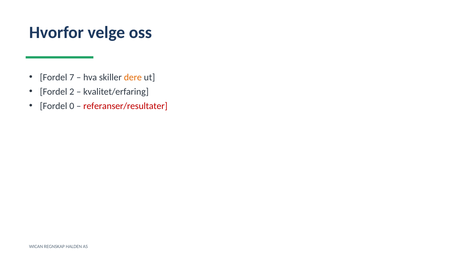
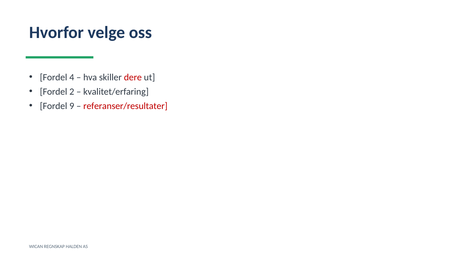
7: 7 -> 4
dere colour: orange -> red
0: 0 -> 9
